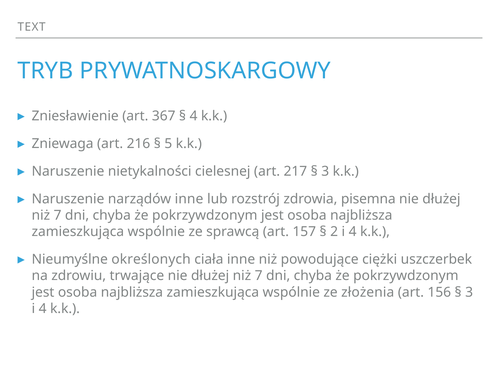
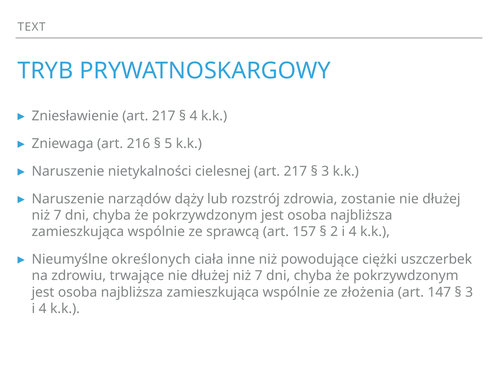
Zniesławienie art 367: 367 -> 217
narządów inne: inne -> dąży
pisemna: pisemna -> zostanie
156: 156 -> 147
